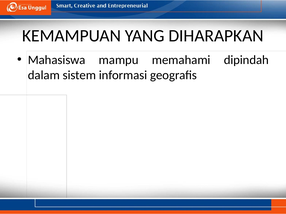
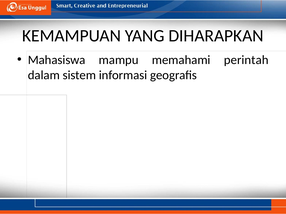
dipindah: dipindah -> perintah
